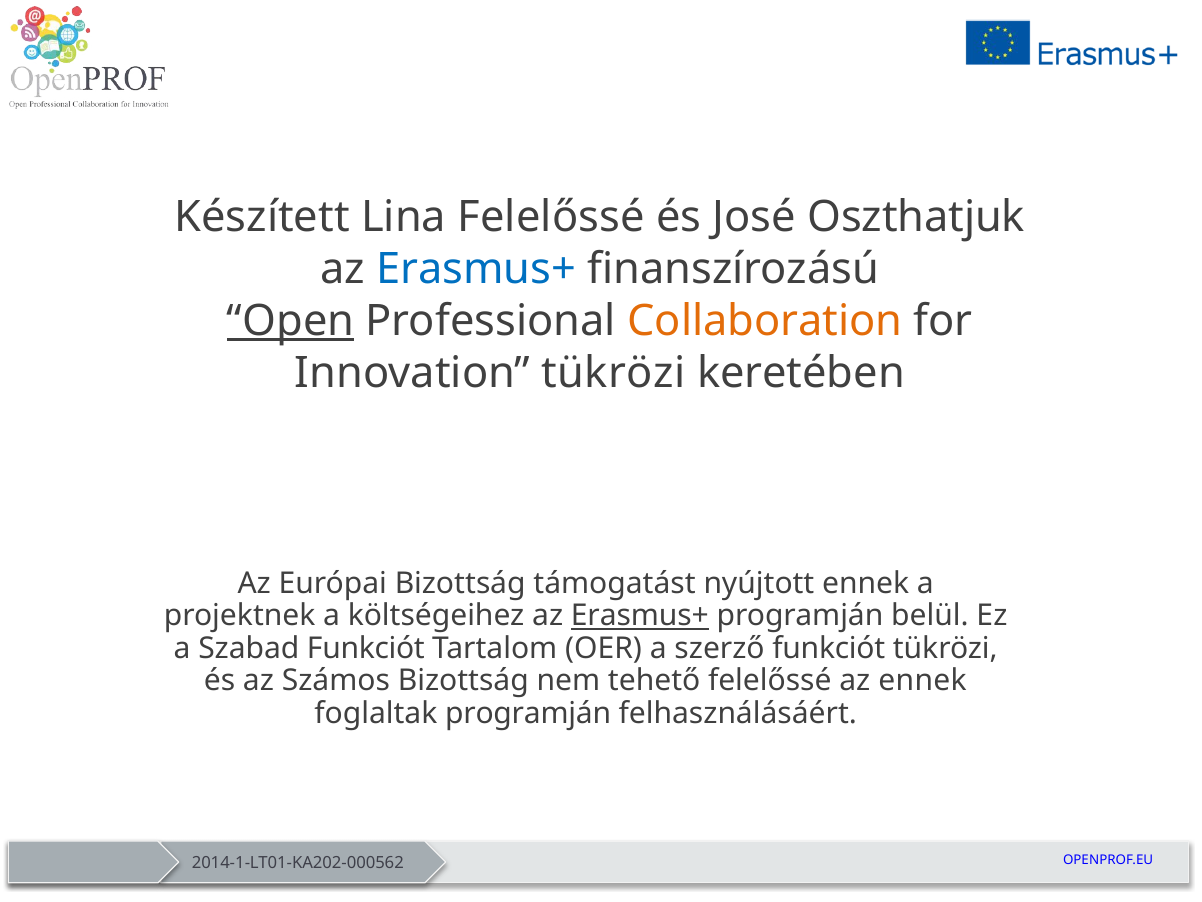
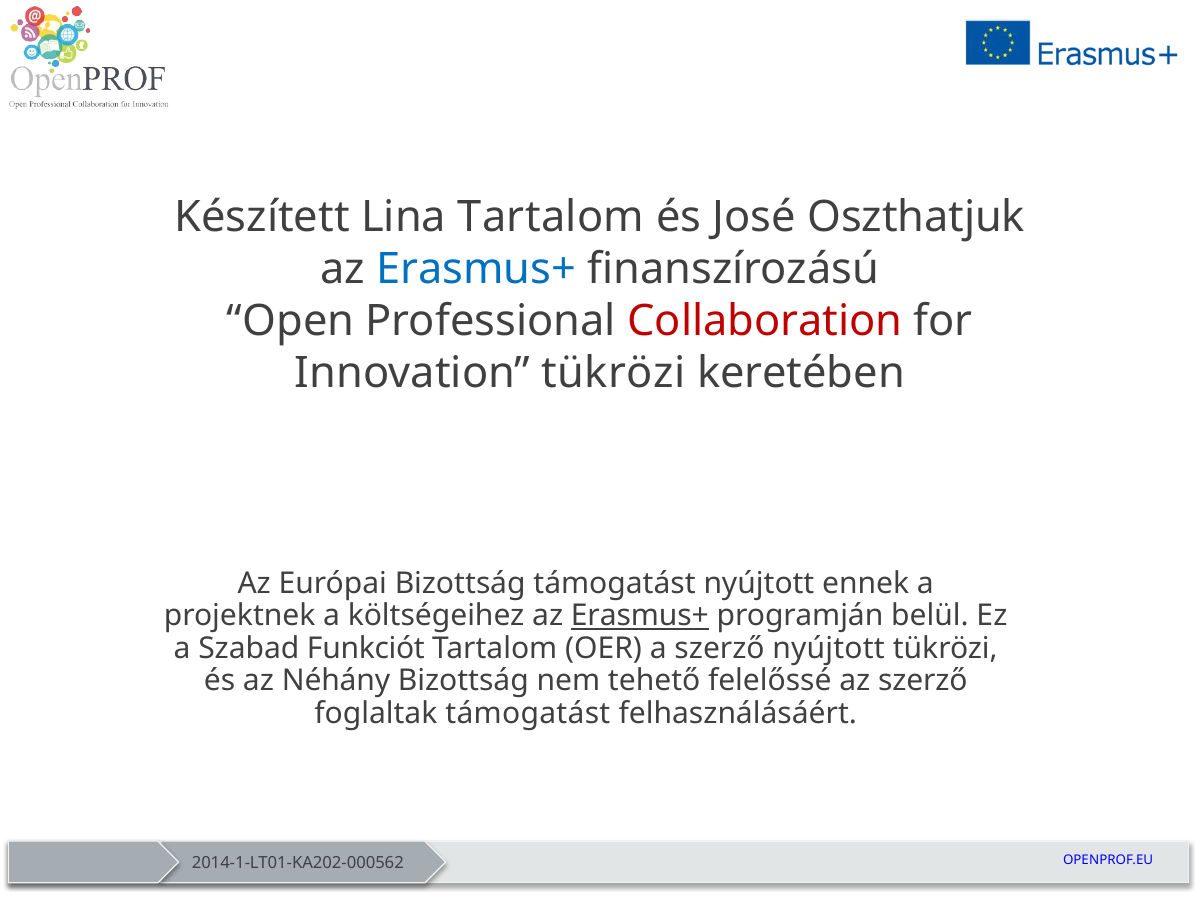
Lina Felelőssé: Felelőssé -> Tartalom
Open underline: present -> none
Collaboration colour: orange -> red
szerző funkciót: funkciót -> nyújtott
Számos: Számos -> Néhány
az ennek: ennek -> szerző
foglaltak programján: programján -> támogatást
